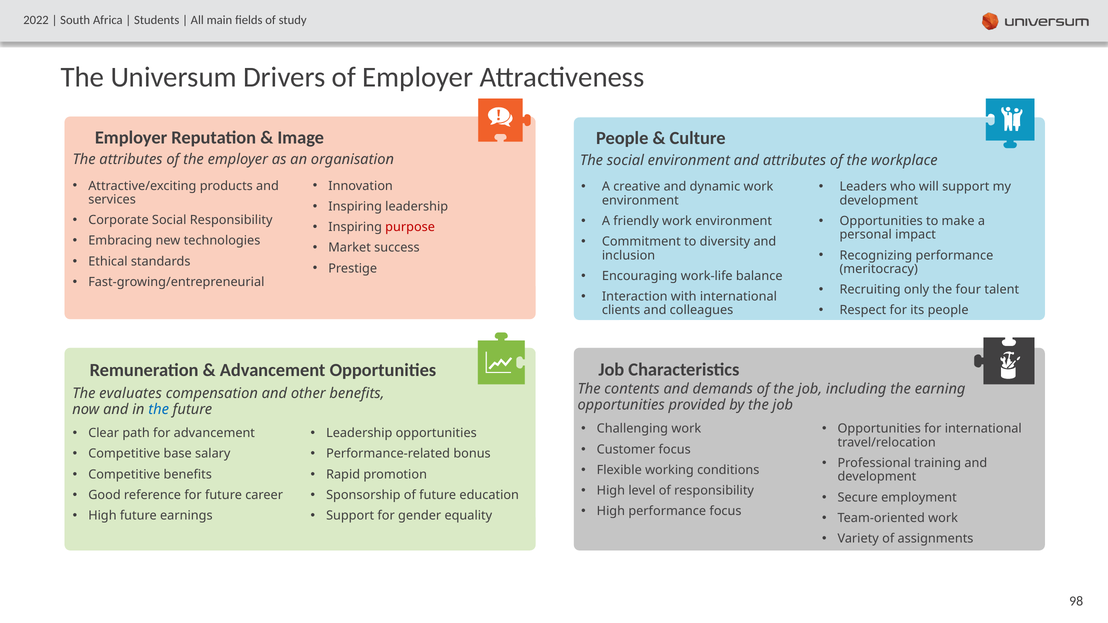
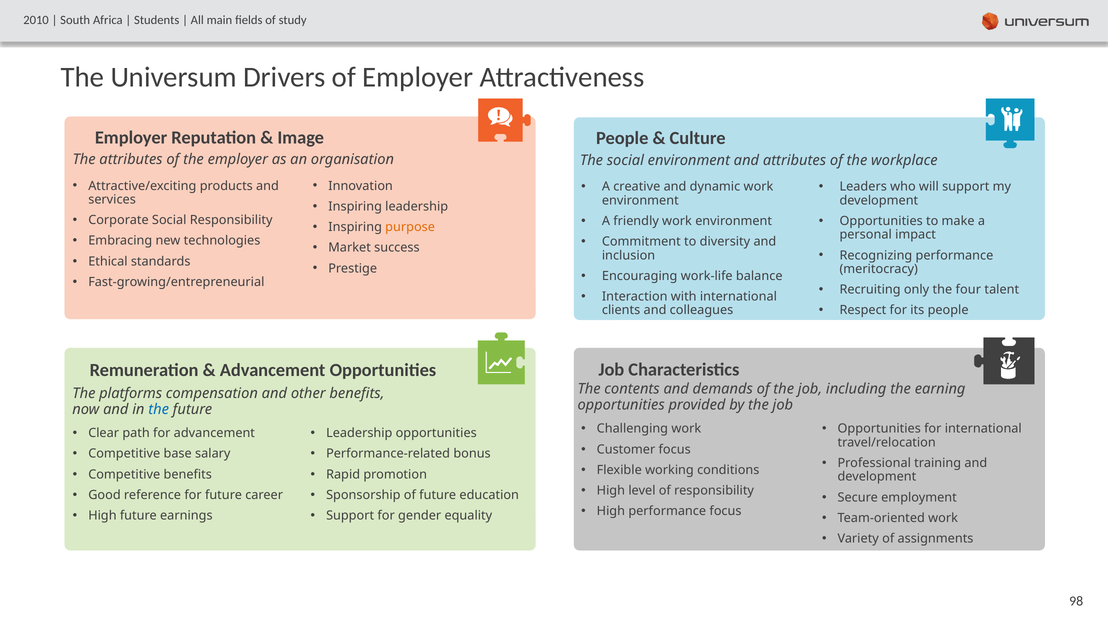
2022: 2022 -> 2010
purpose colour: red -> orange
evaluates: evaluates -> platforms
